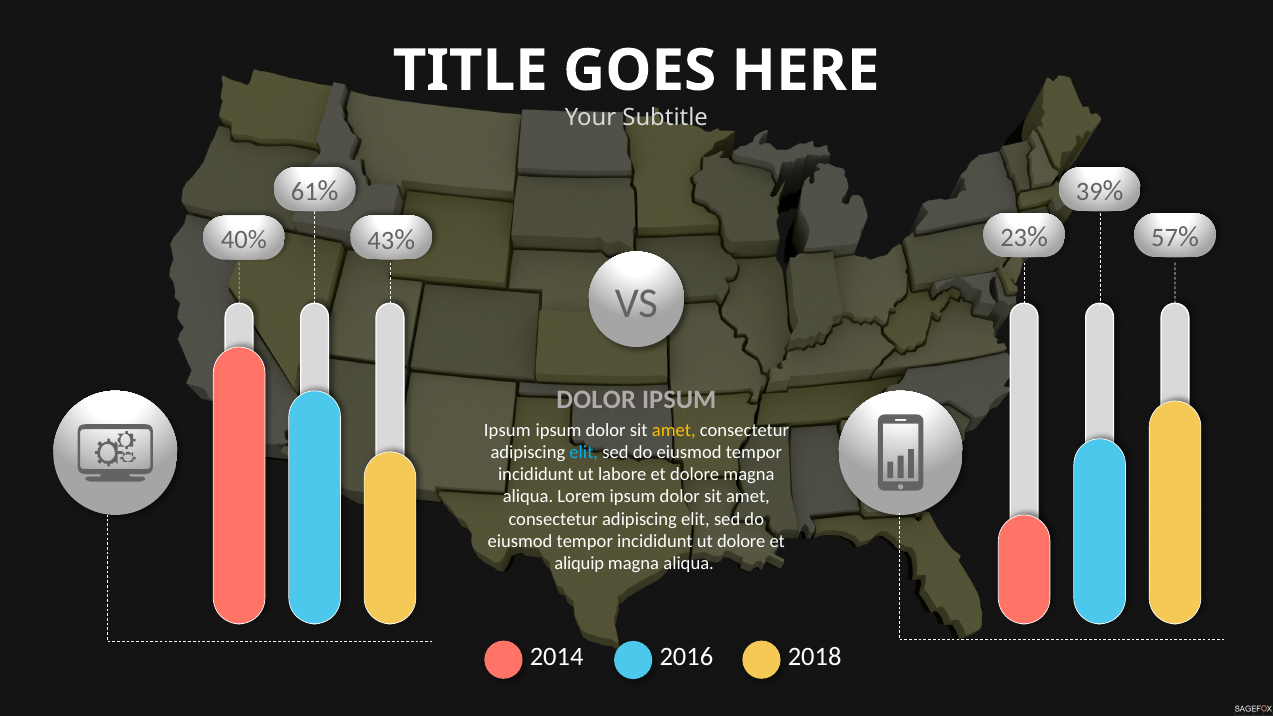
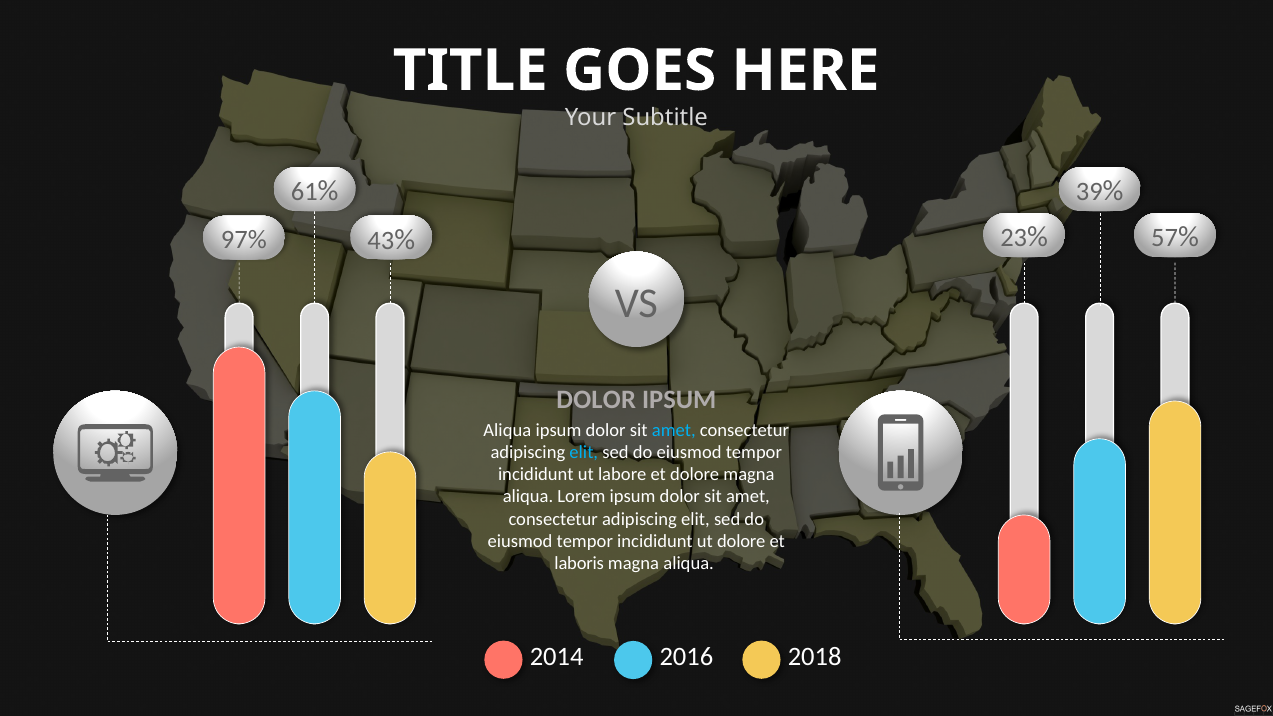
40%: 40% -> 97%
Ipsum at (507, 430): Ipsum -> Aliqua
amet at (674, 430) colour: yellow -> light blue
aliquip: aliquip -> laboris
